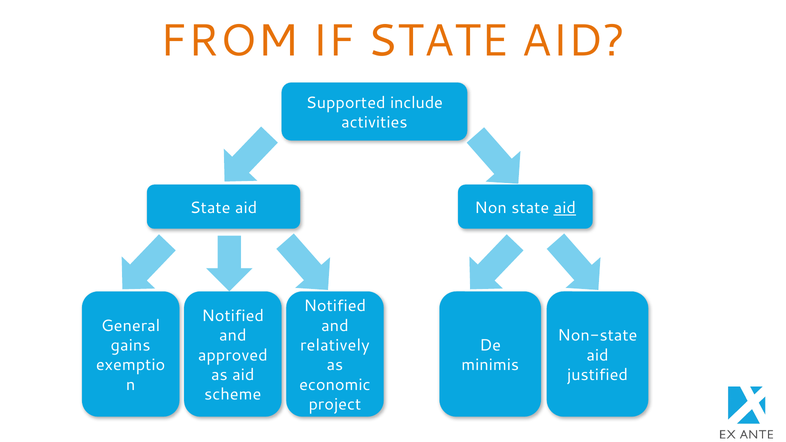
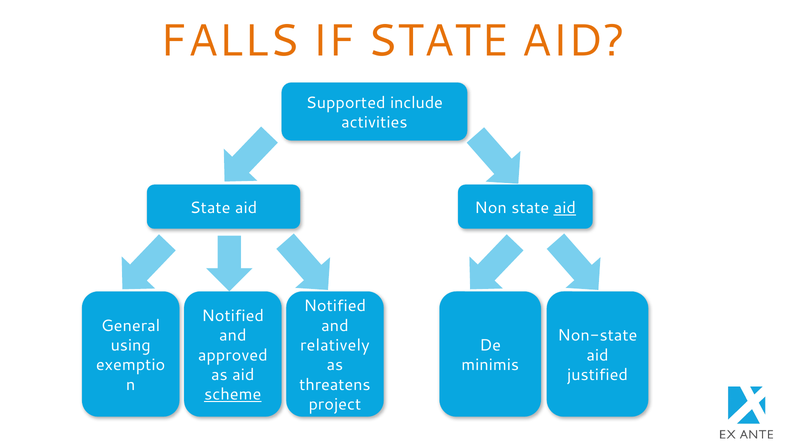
FROM: FROM -> FALLS
gains: gains -> using
economic: economic -> threatens
scheme underline: none -> present
